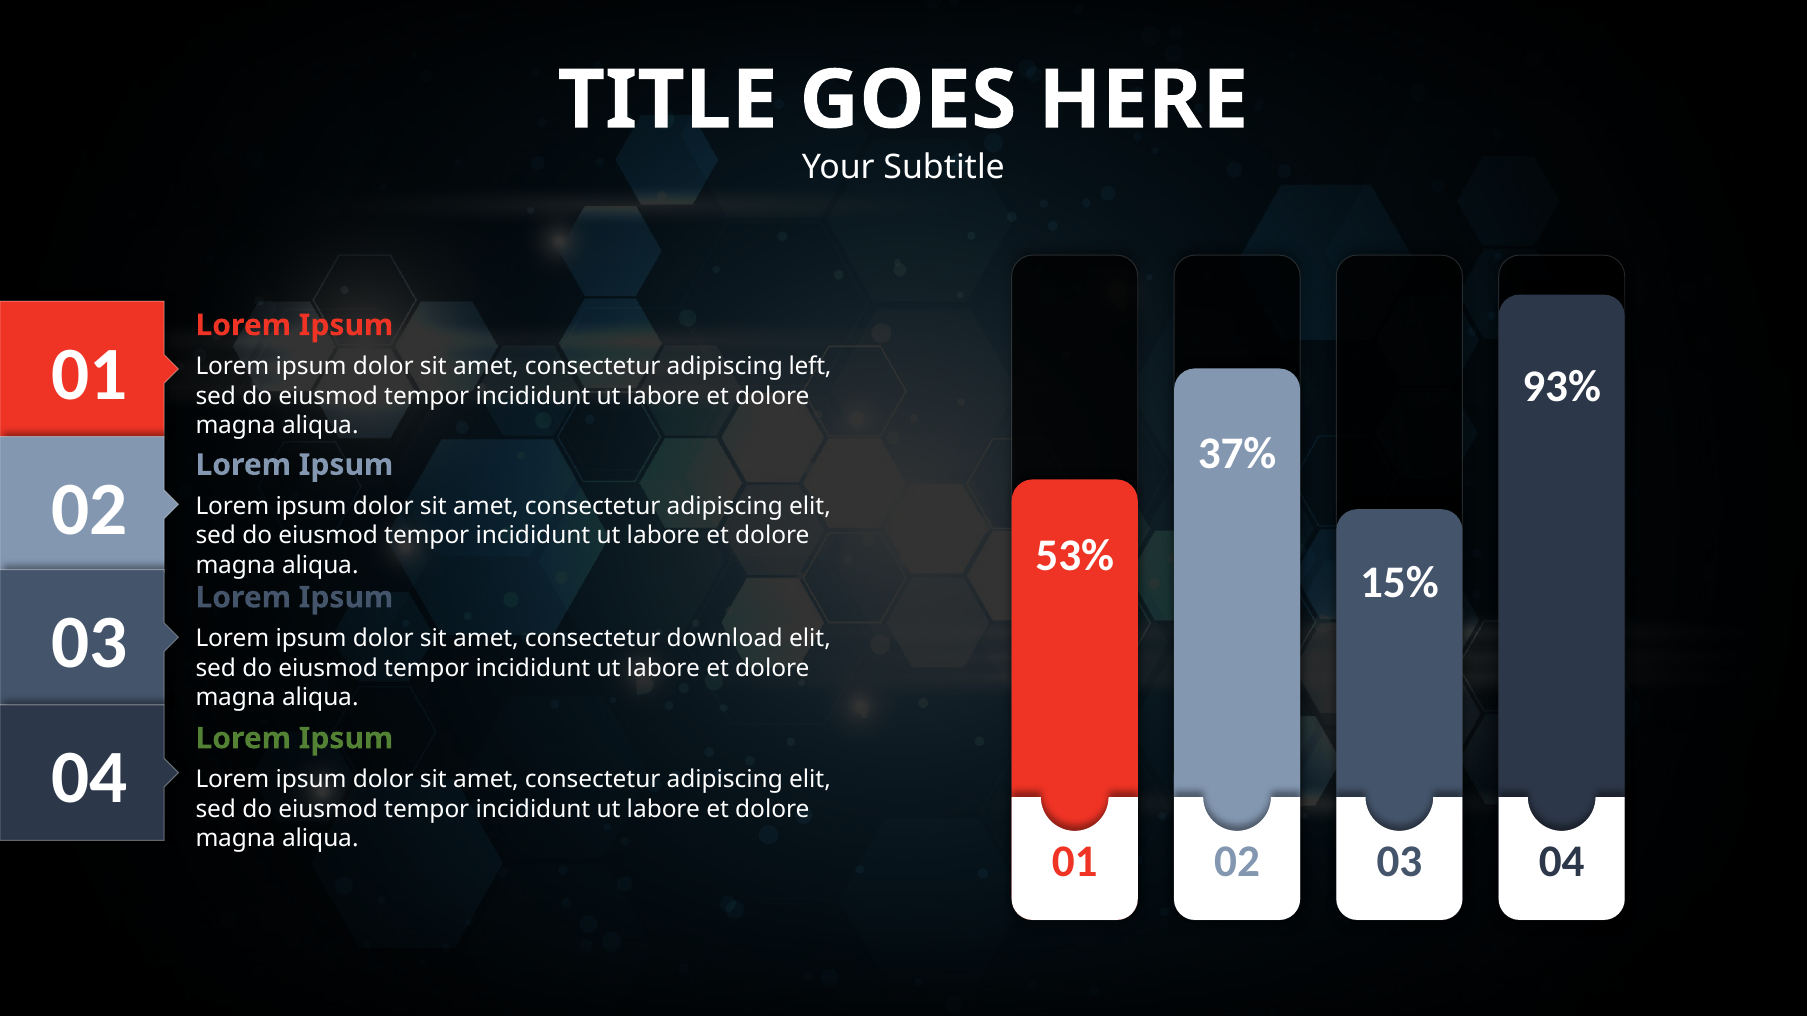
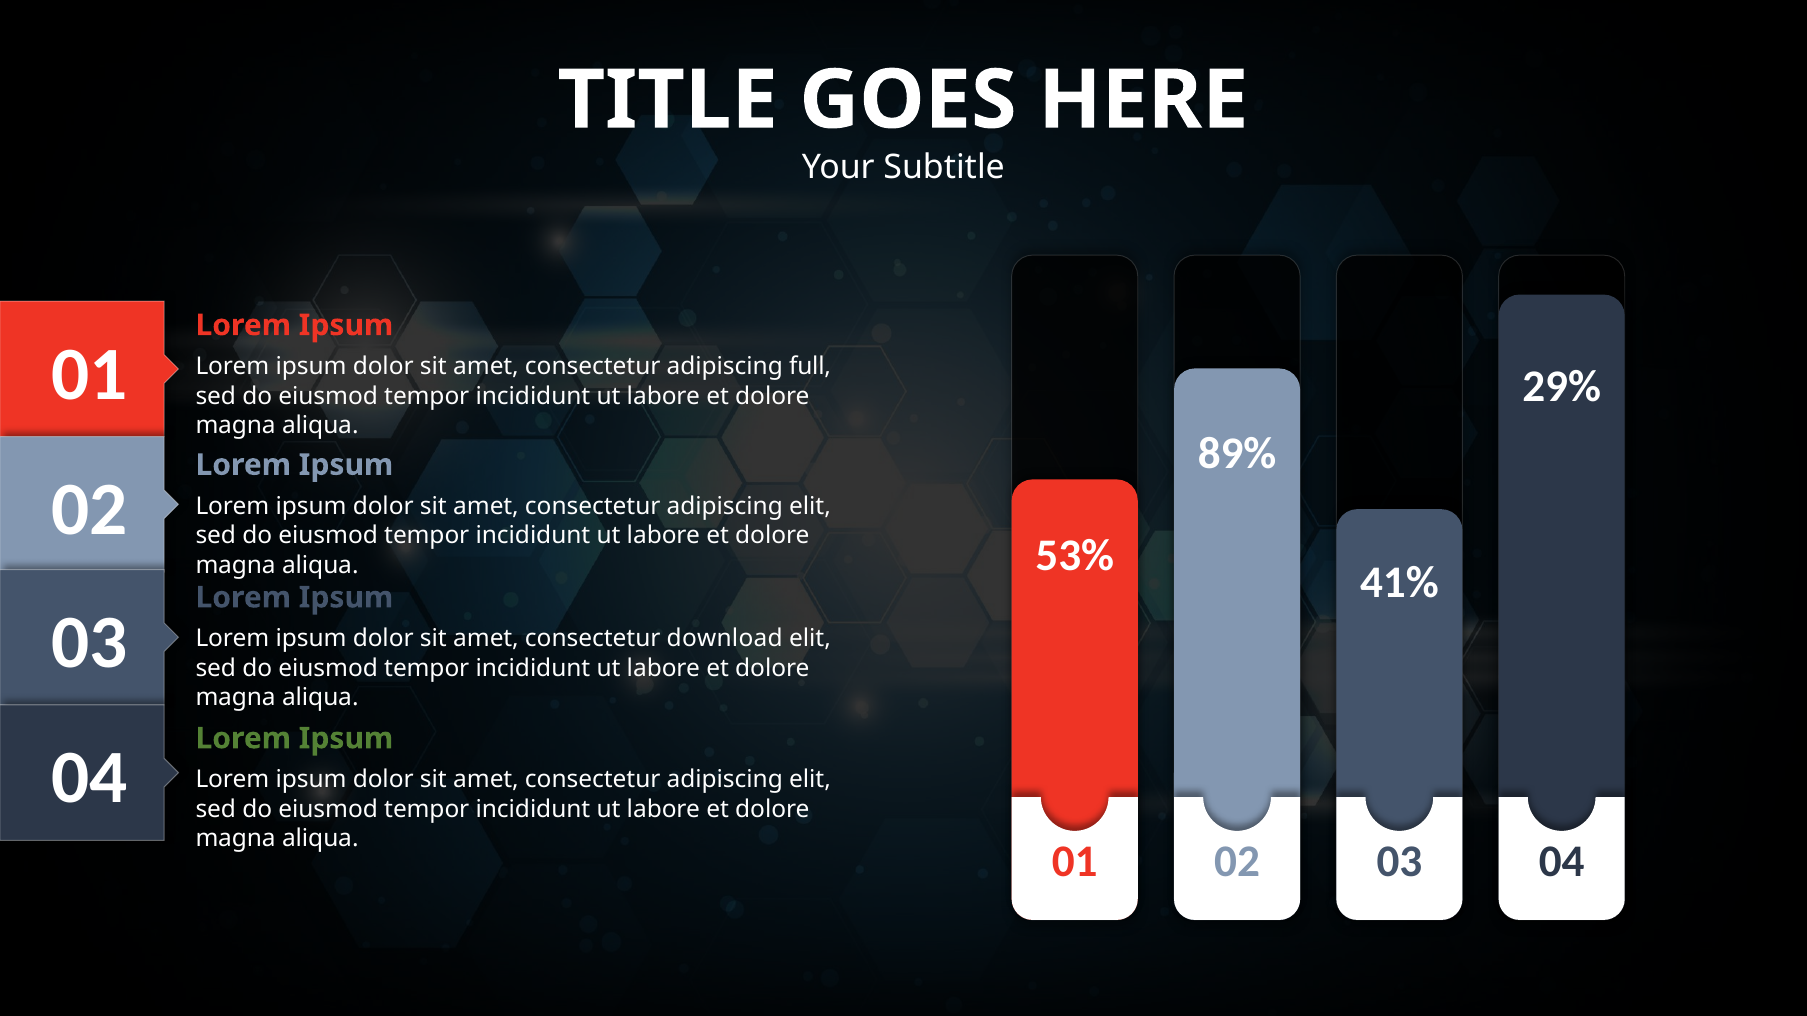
left: left -> full
93%: 93% -> 29%
37%: 37% -> 89%
15%: 15% -> 41%
